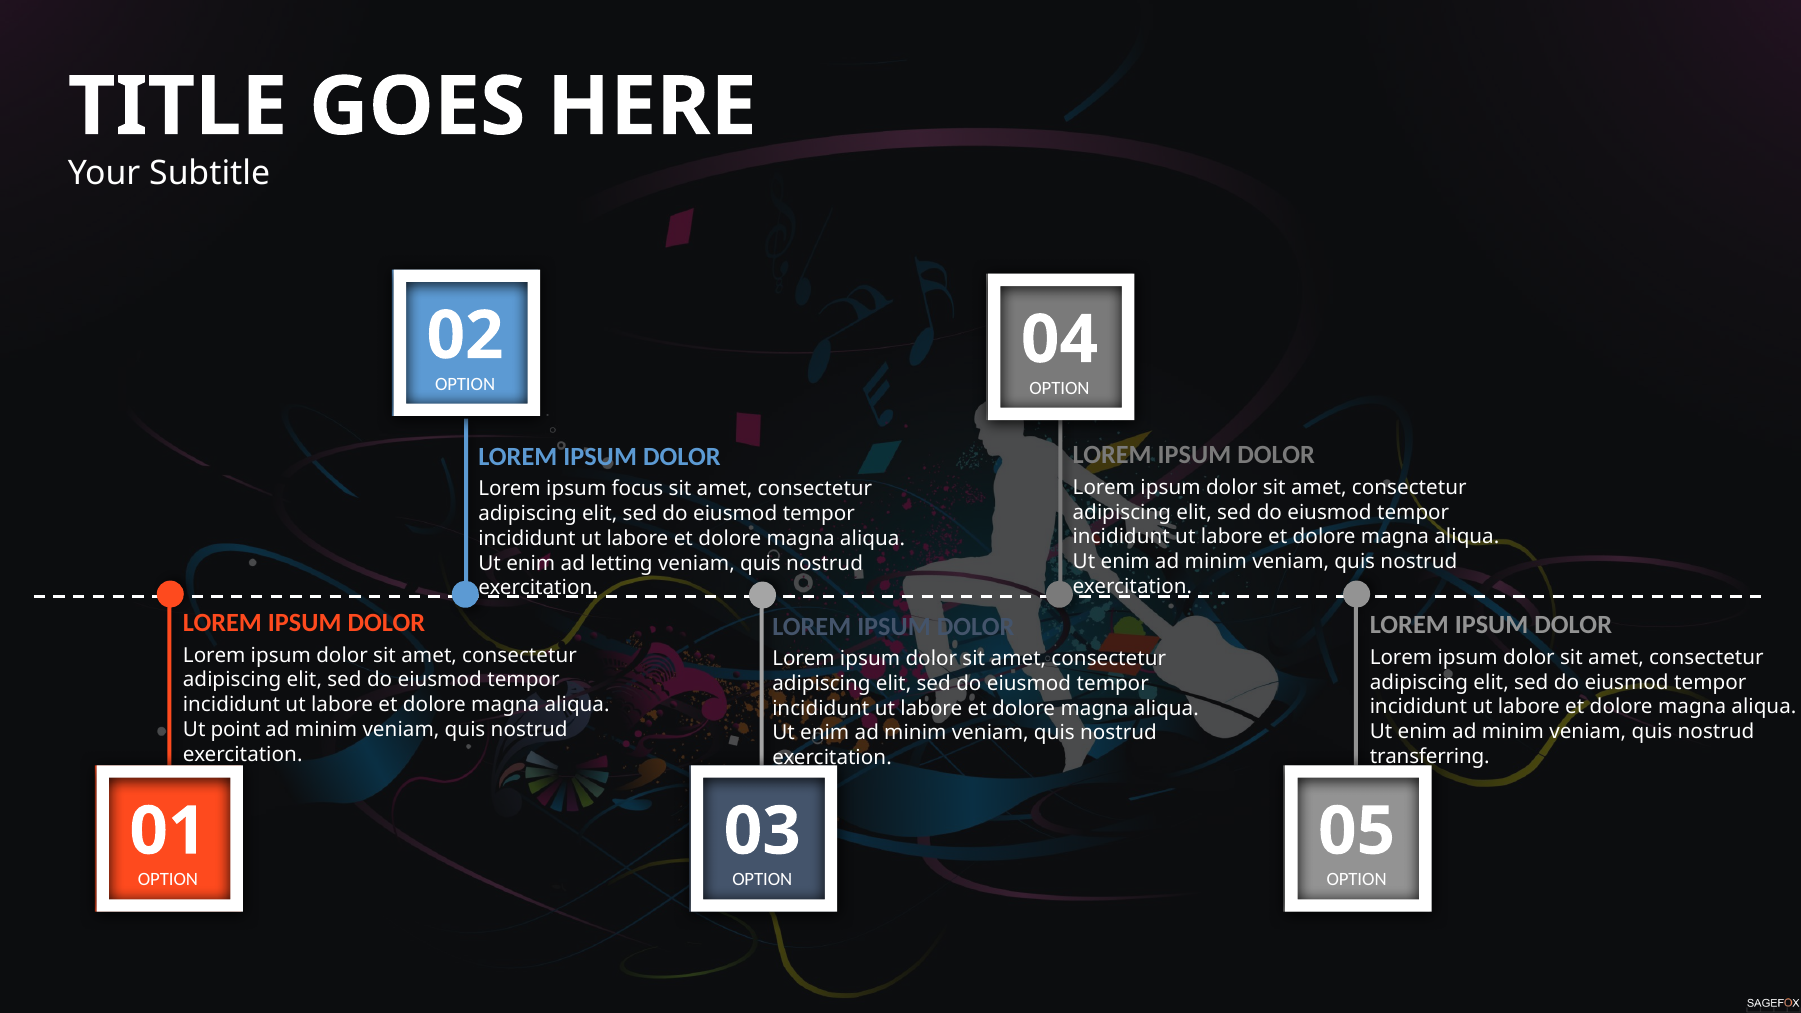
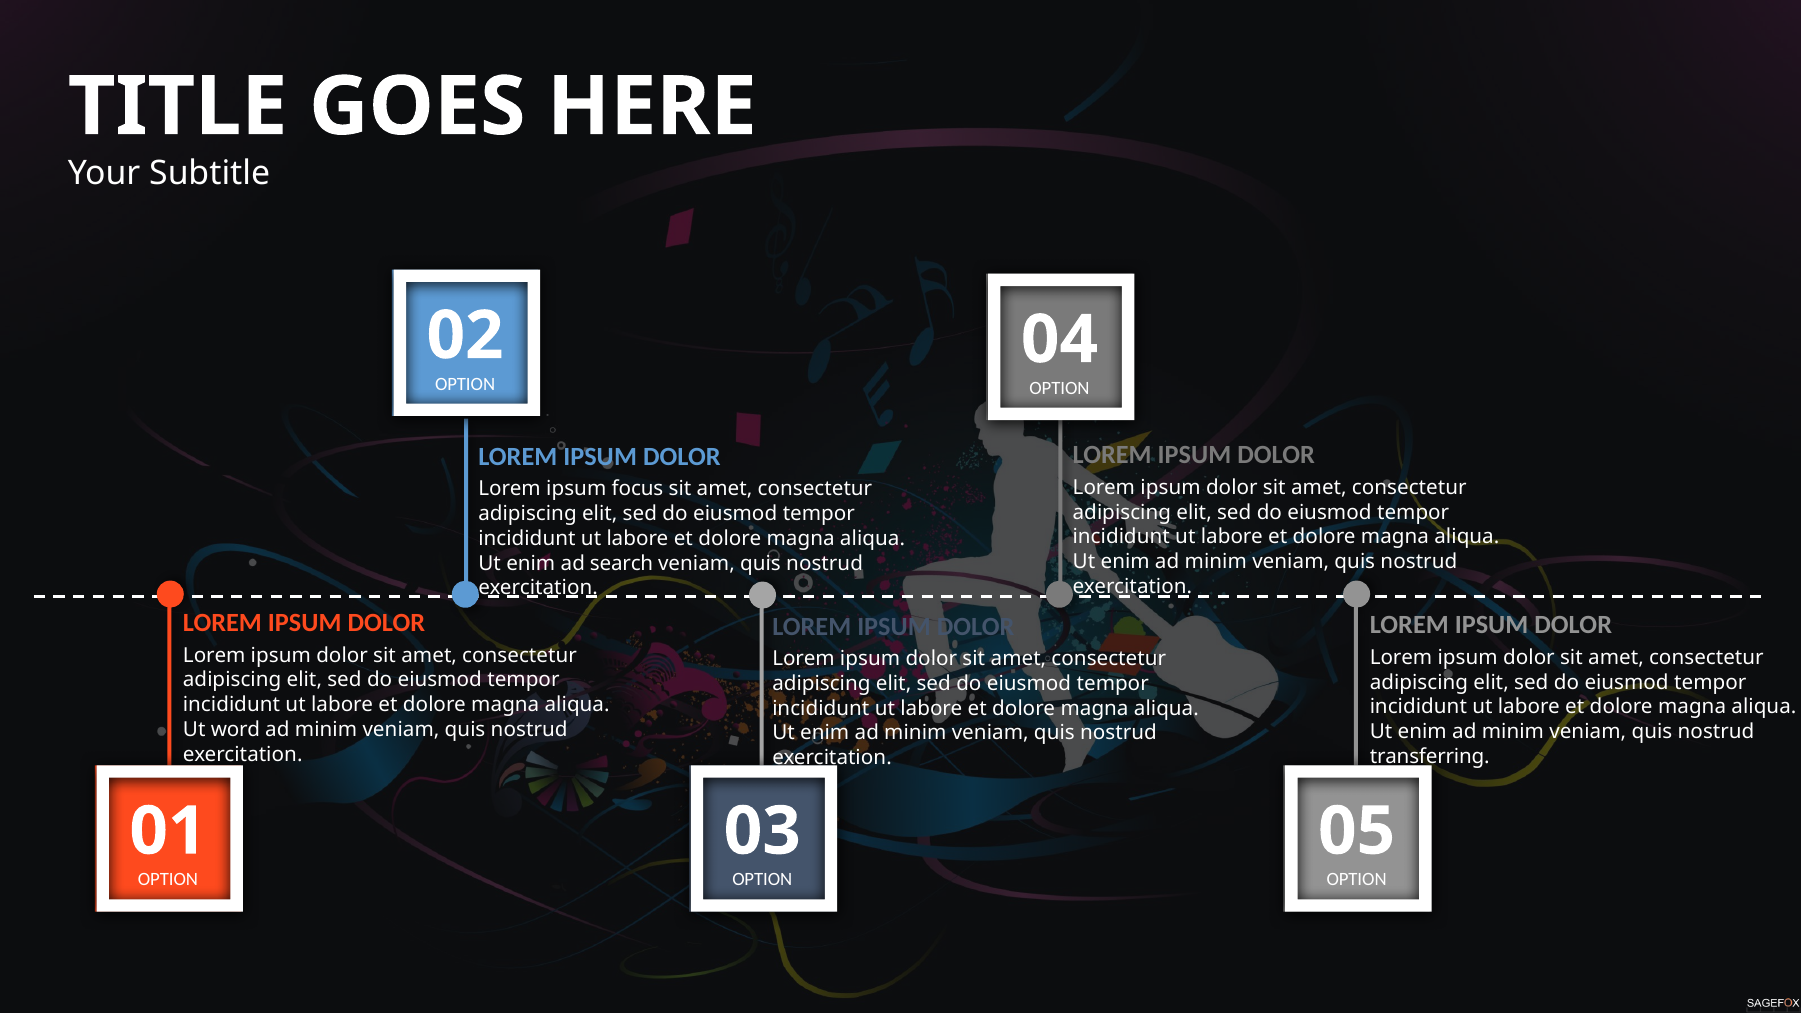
letting: letting -> search
point: point -> word
